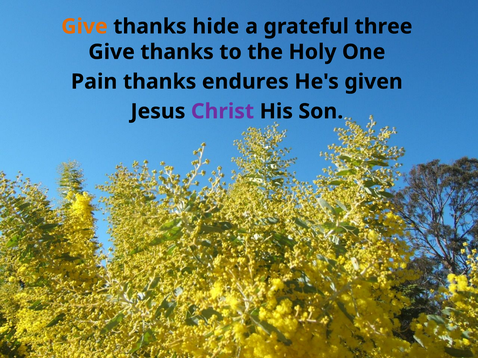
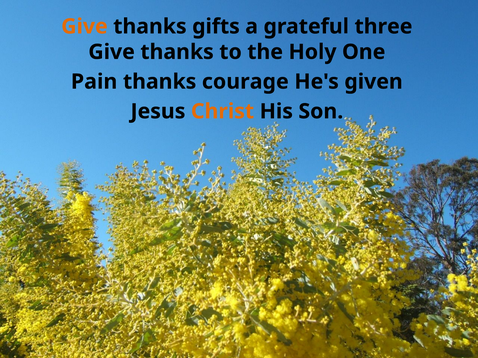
hide: hide -> gifts
endures: endures -> courage
Christ colour: purple -> orange
